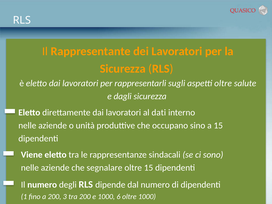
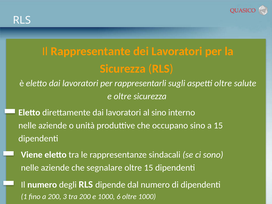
e dagli: dagli -> oltre
al dati: dati -> sino
